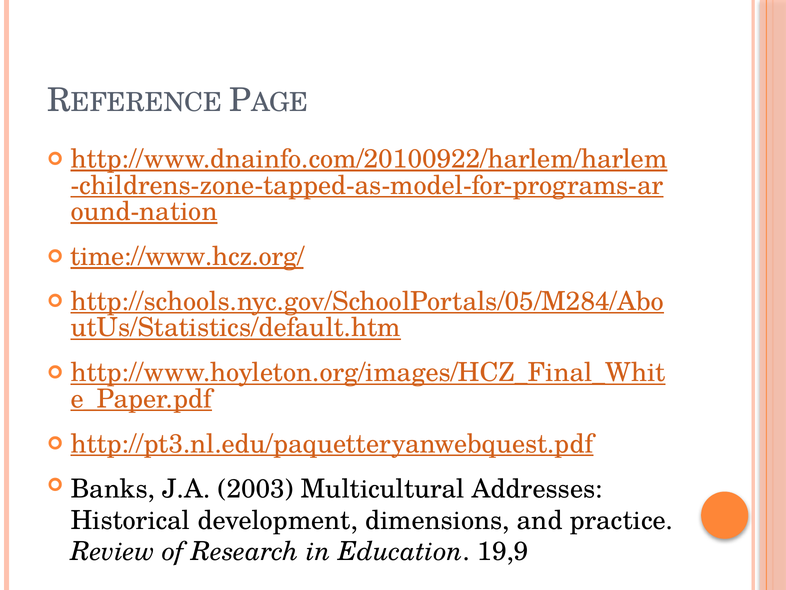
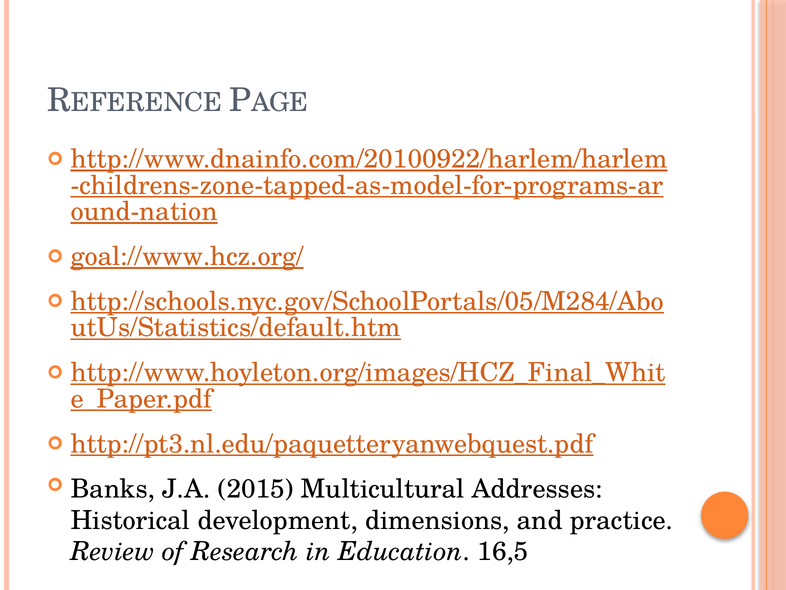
time://www.hcz.org/: time://www.hcz.org/ -> goal://www.hcz.org/
2003: 2003 -> 2015
19,9: 19,9 -> 16,5
